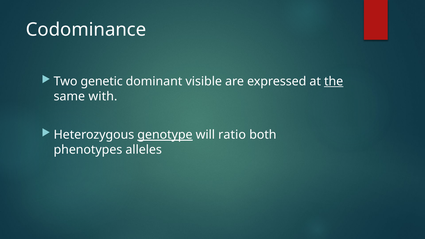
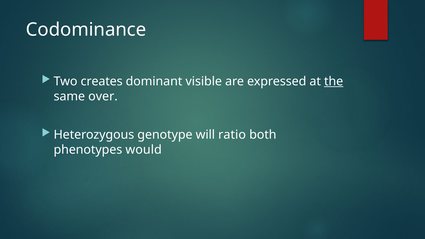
genetic: genetic -> creates
with: with -> over
genotype underline: present -> none
alleles: alleles -> would
